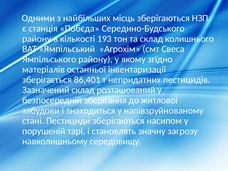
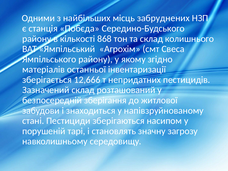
місць зберігаються: зберігаються -> забруднених
193: 193 -> 868
86,401: 86,401 -> 12,666
